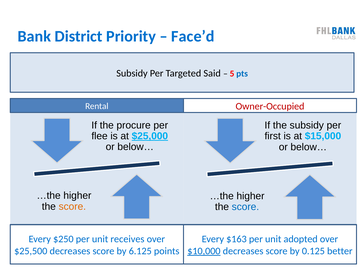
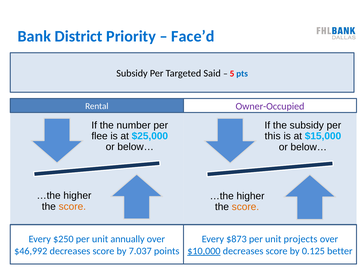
Owner-Occupied colour: red -> purple
procure: procure -> number
$25,000 underline: present -> none
first: first -> this
score at (245, 207) colour: blue -> orange
receives: receives -> annually
$163: $163 -> $873
adopted: adopted -> projects
$25,500: $25,500 -> $46,992
6.125: 6.125 -> 7.037
